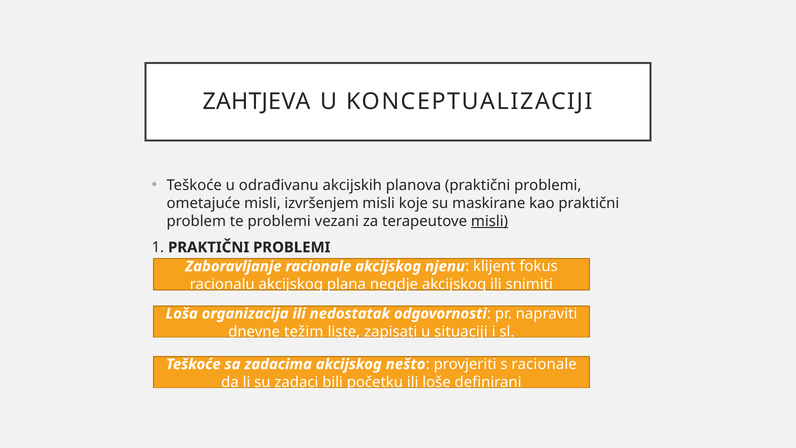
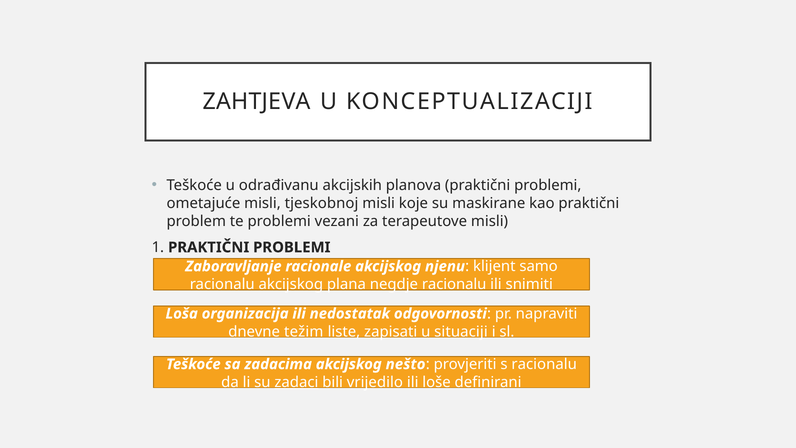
izvršenjem: izvršenjem -> tjeskobnoj
misli at (490, 221) underline: present -> none
fokus: fokus -> samo
negdje akcijskog: akcijskog -> racionalu
s racionale: racionale -> racionalu
početku: početku -> vrijedilo
